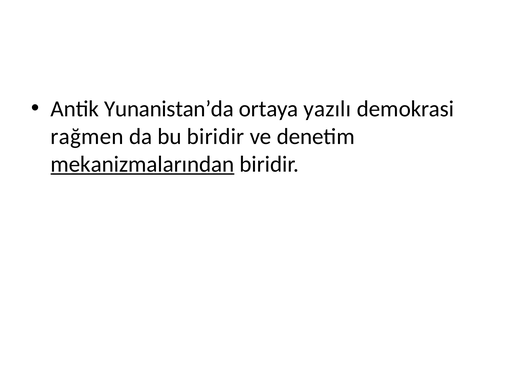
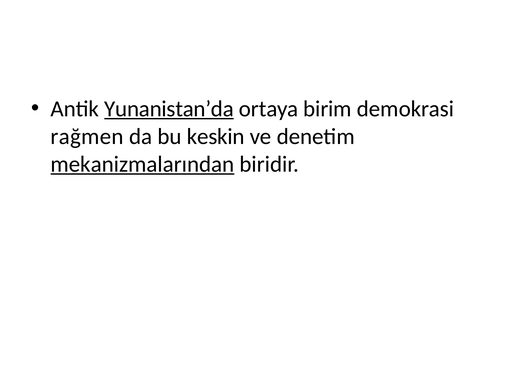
Yunanistan’da underline: none -> present
yazılı: yazılı -> birim
bu biridir: biridir -> keskin
